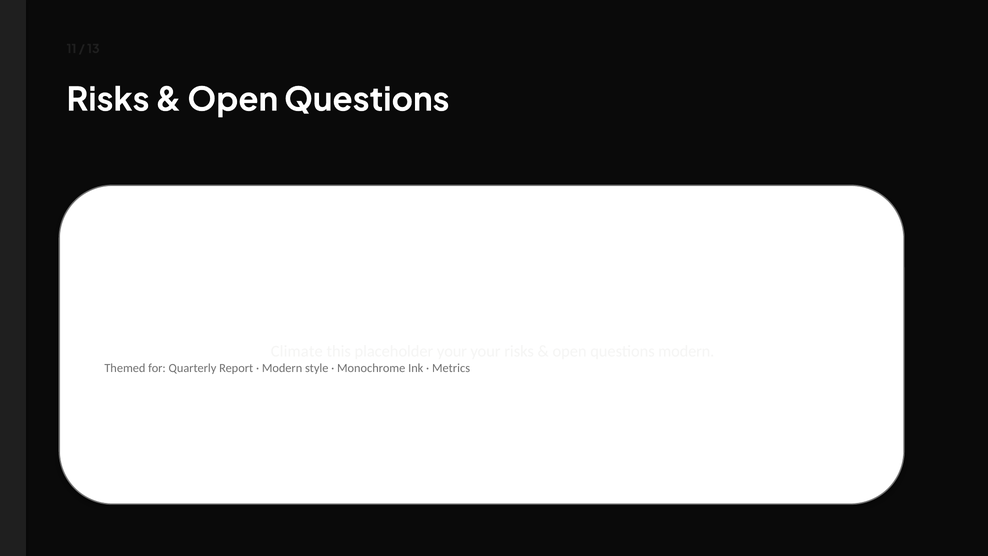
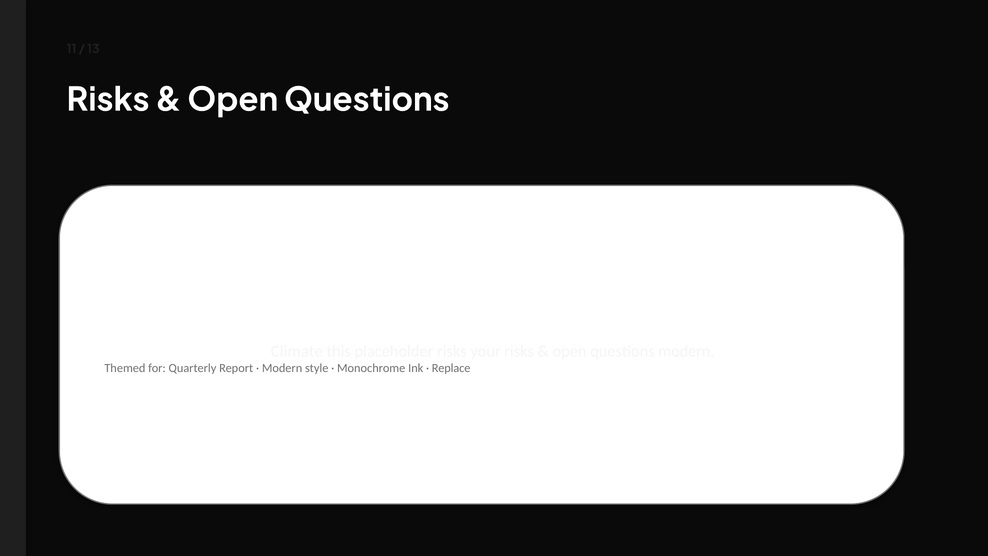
placeholder your: your -> risks
Metrics: Metrics -> Replace
